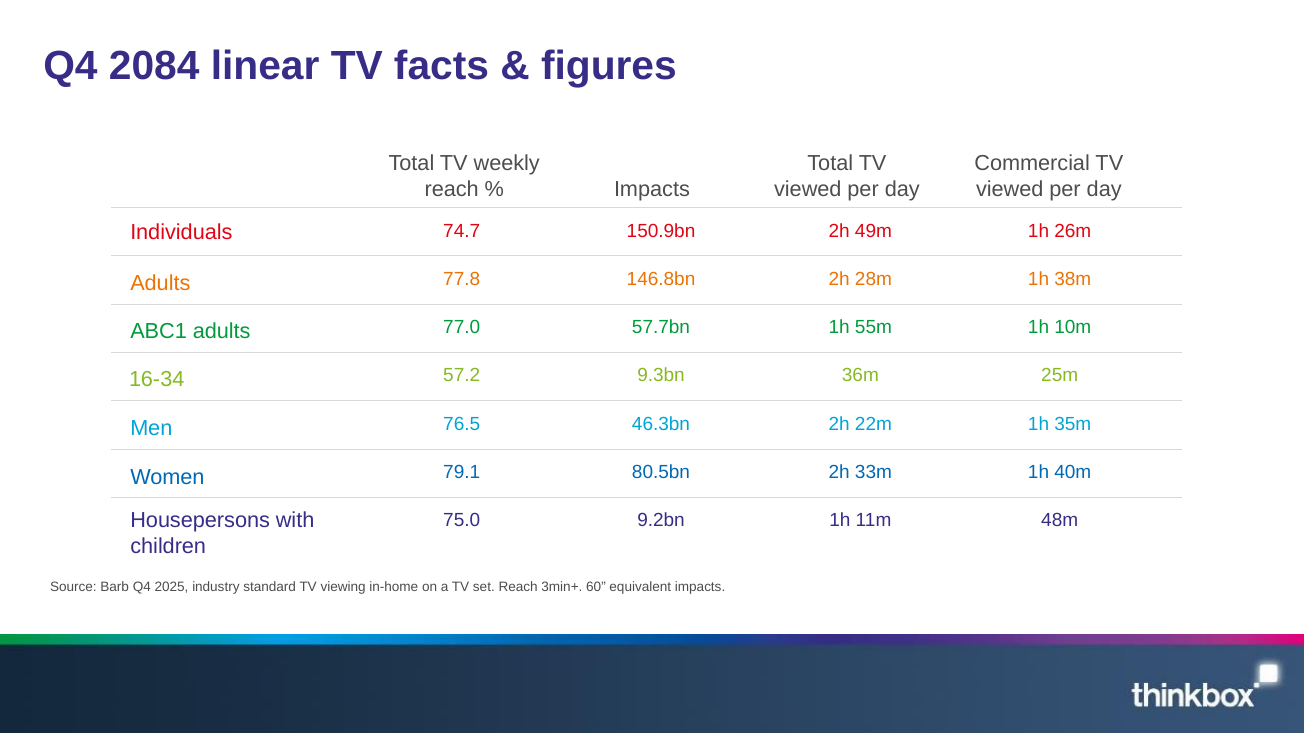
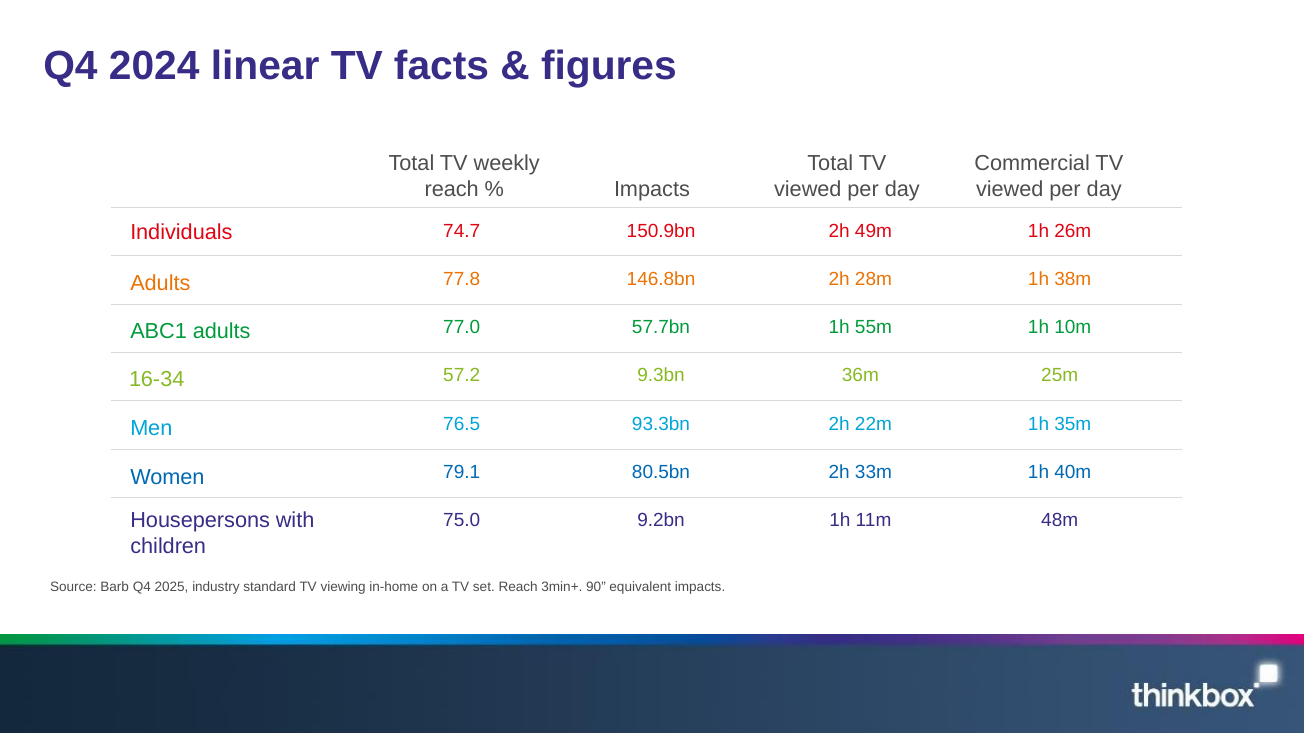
2084: 2084 -> 2024
46.3bn: 46.3bn -> 93.3bn
60: 60 -> 90
